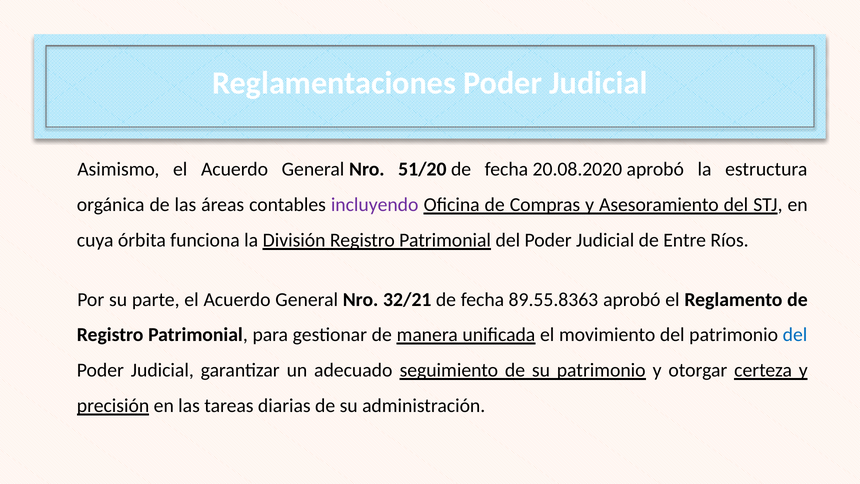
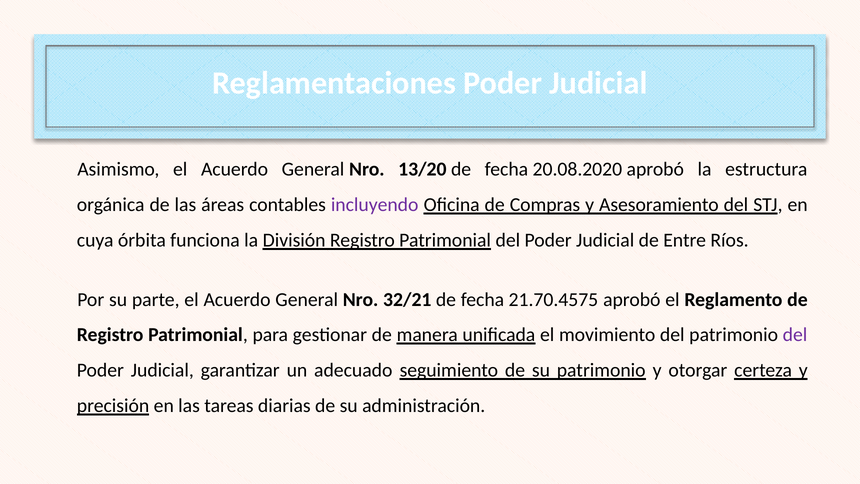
51/20: 51/20 -> 13/20
89.55.8363: 89.55.8363 -> 21.70.4575
del at (795, 335) colour: blue -> purple
